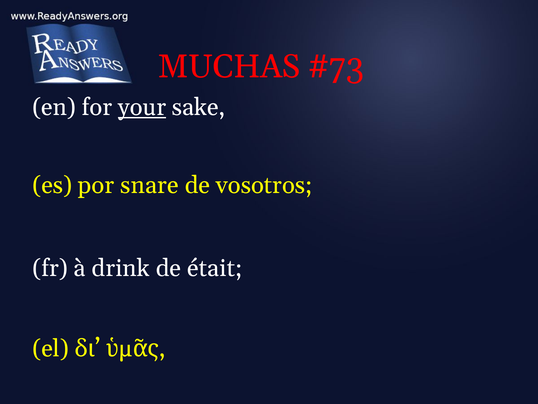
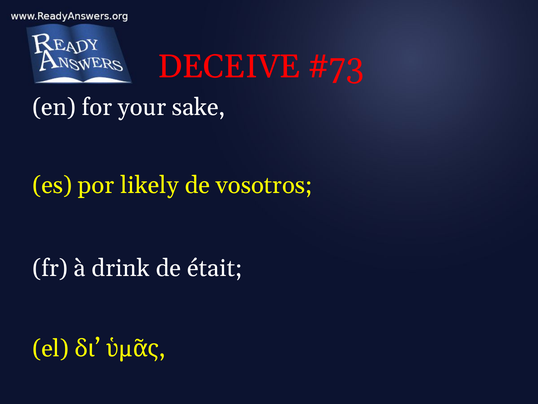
MUCHAS: MUCHAS -> DECEIVE
your underline: present -> none
snare: snare -> likely
